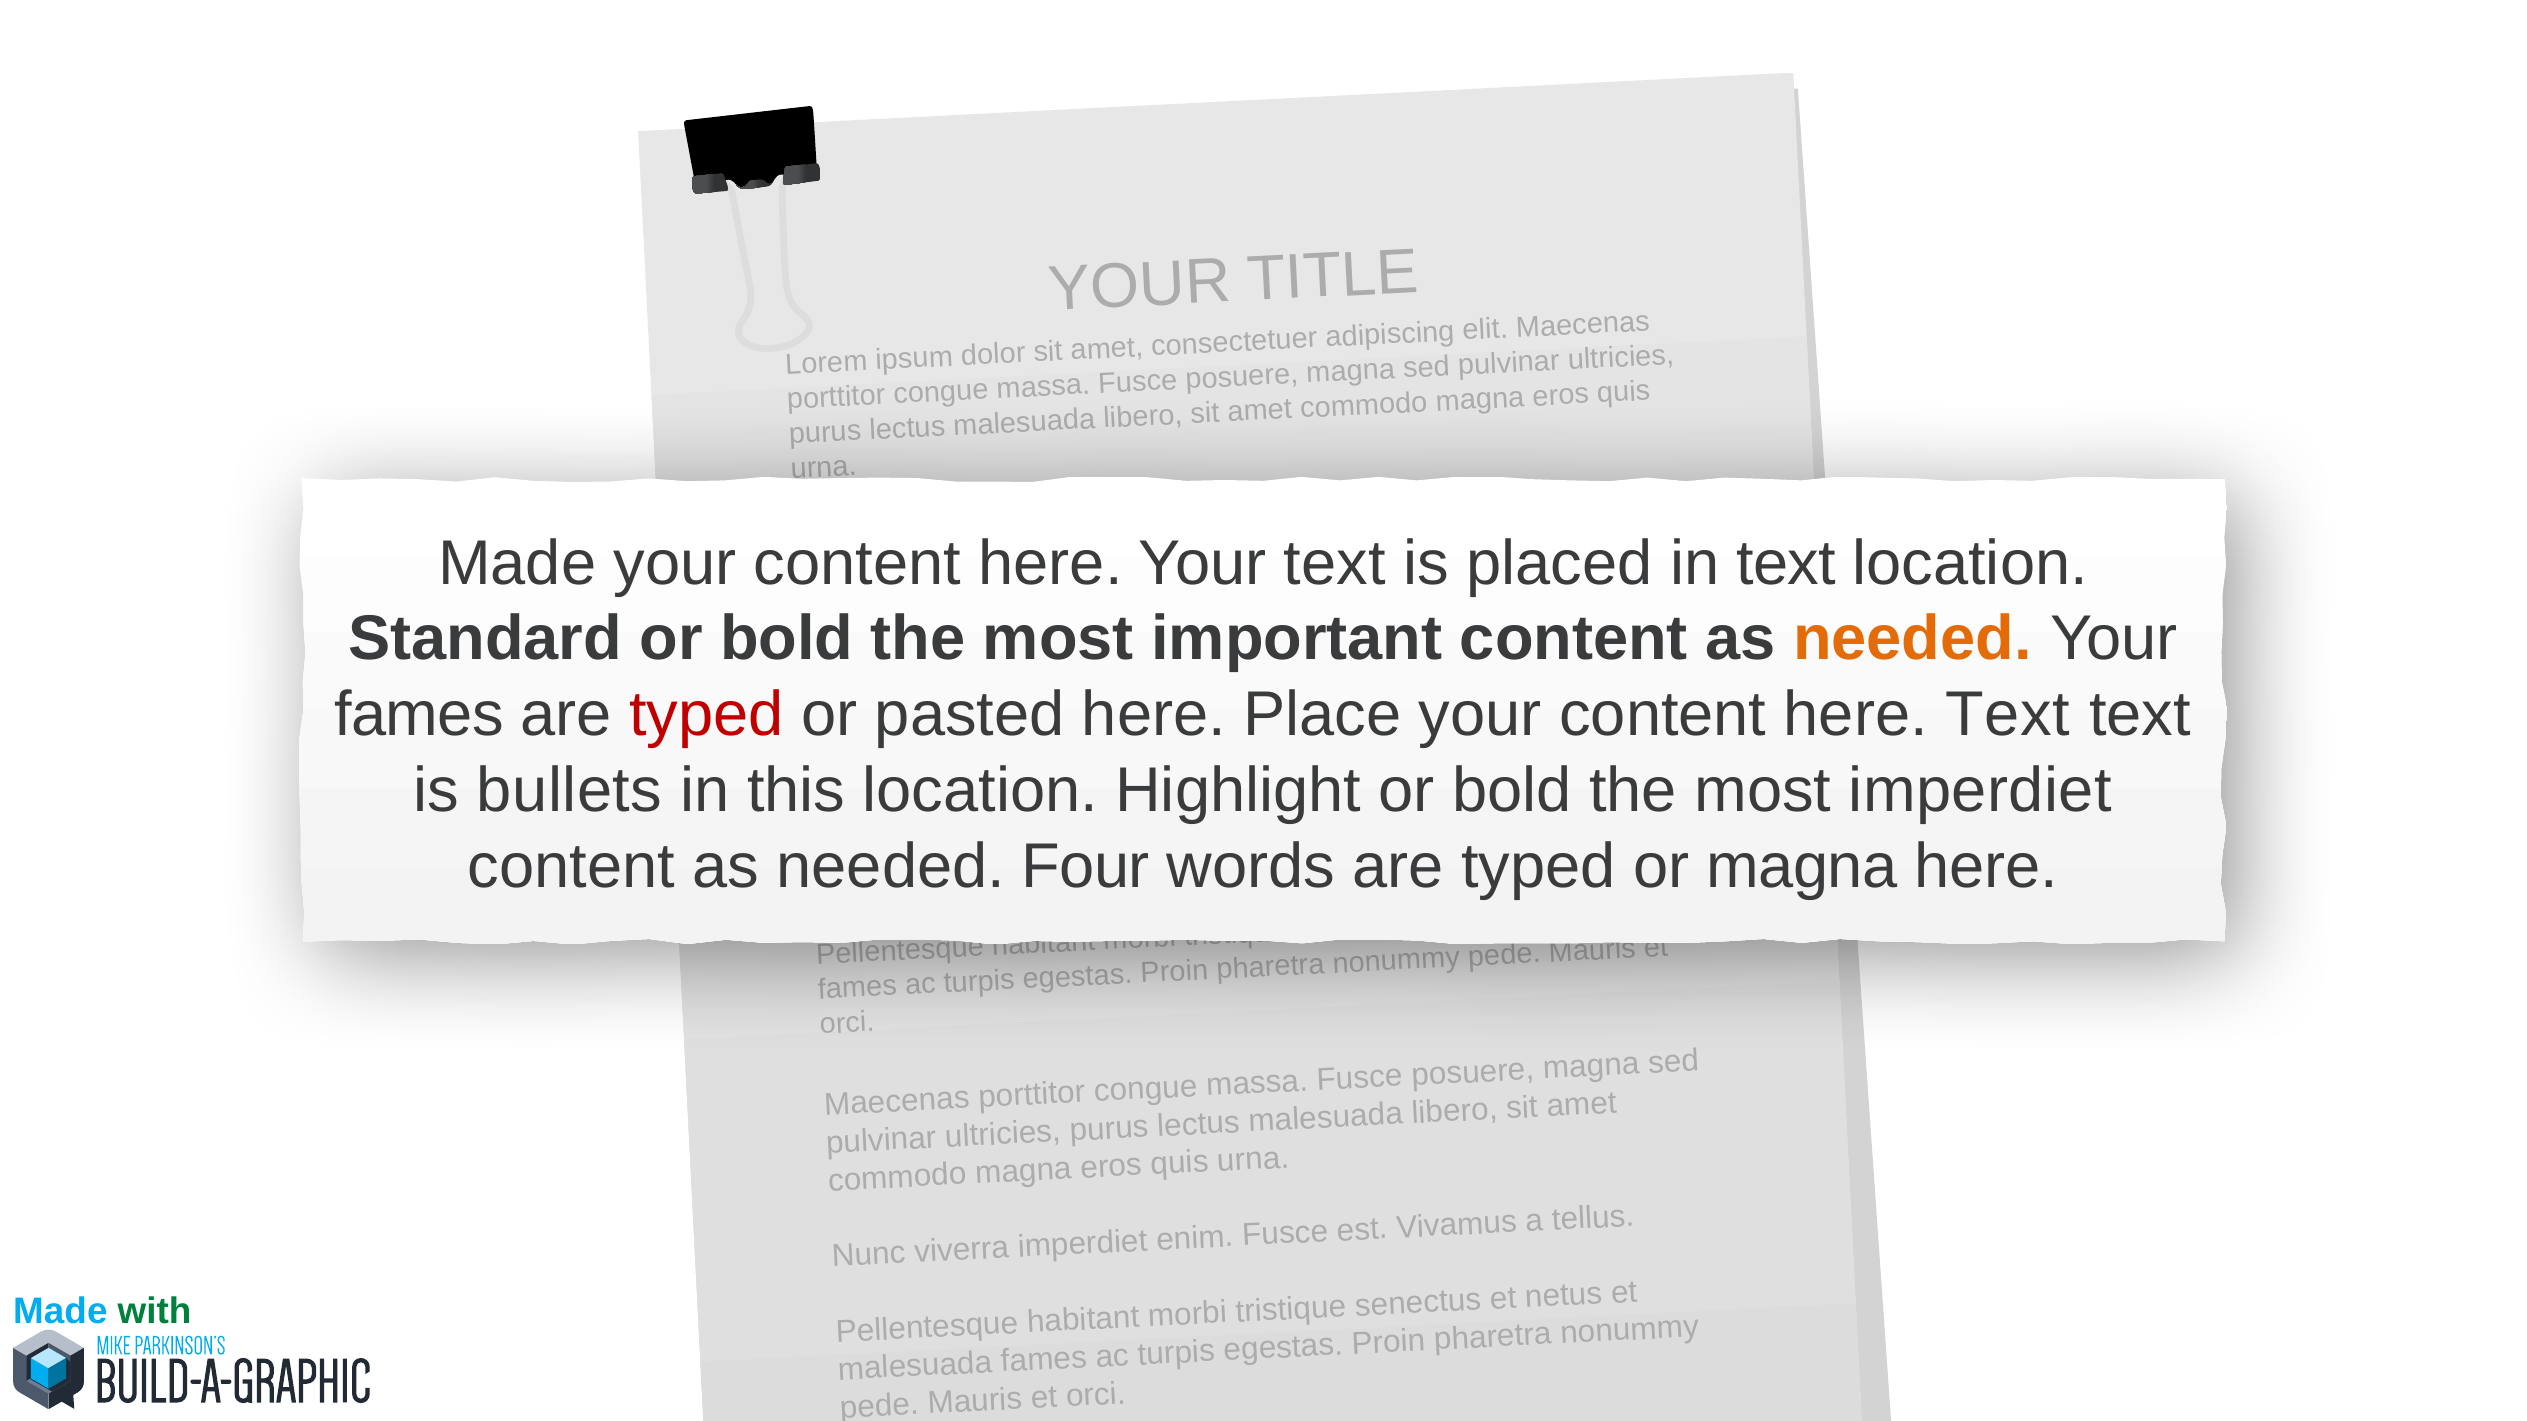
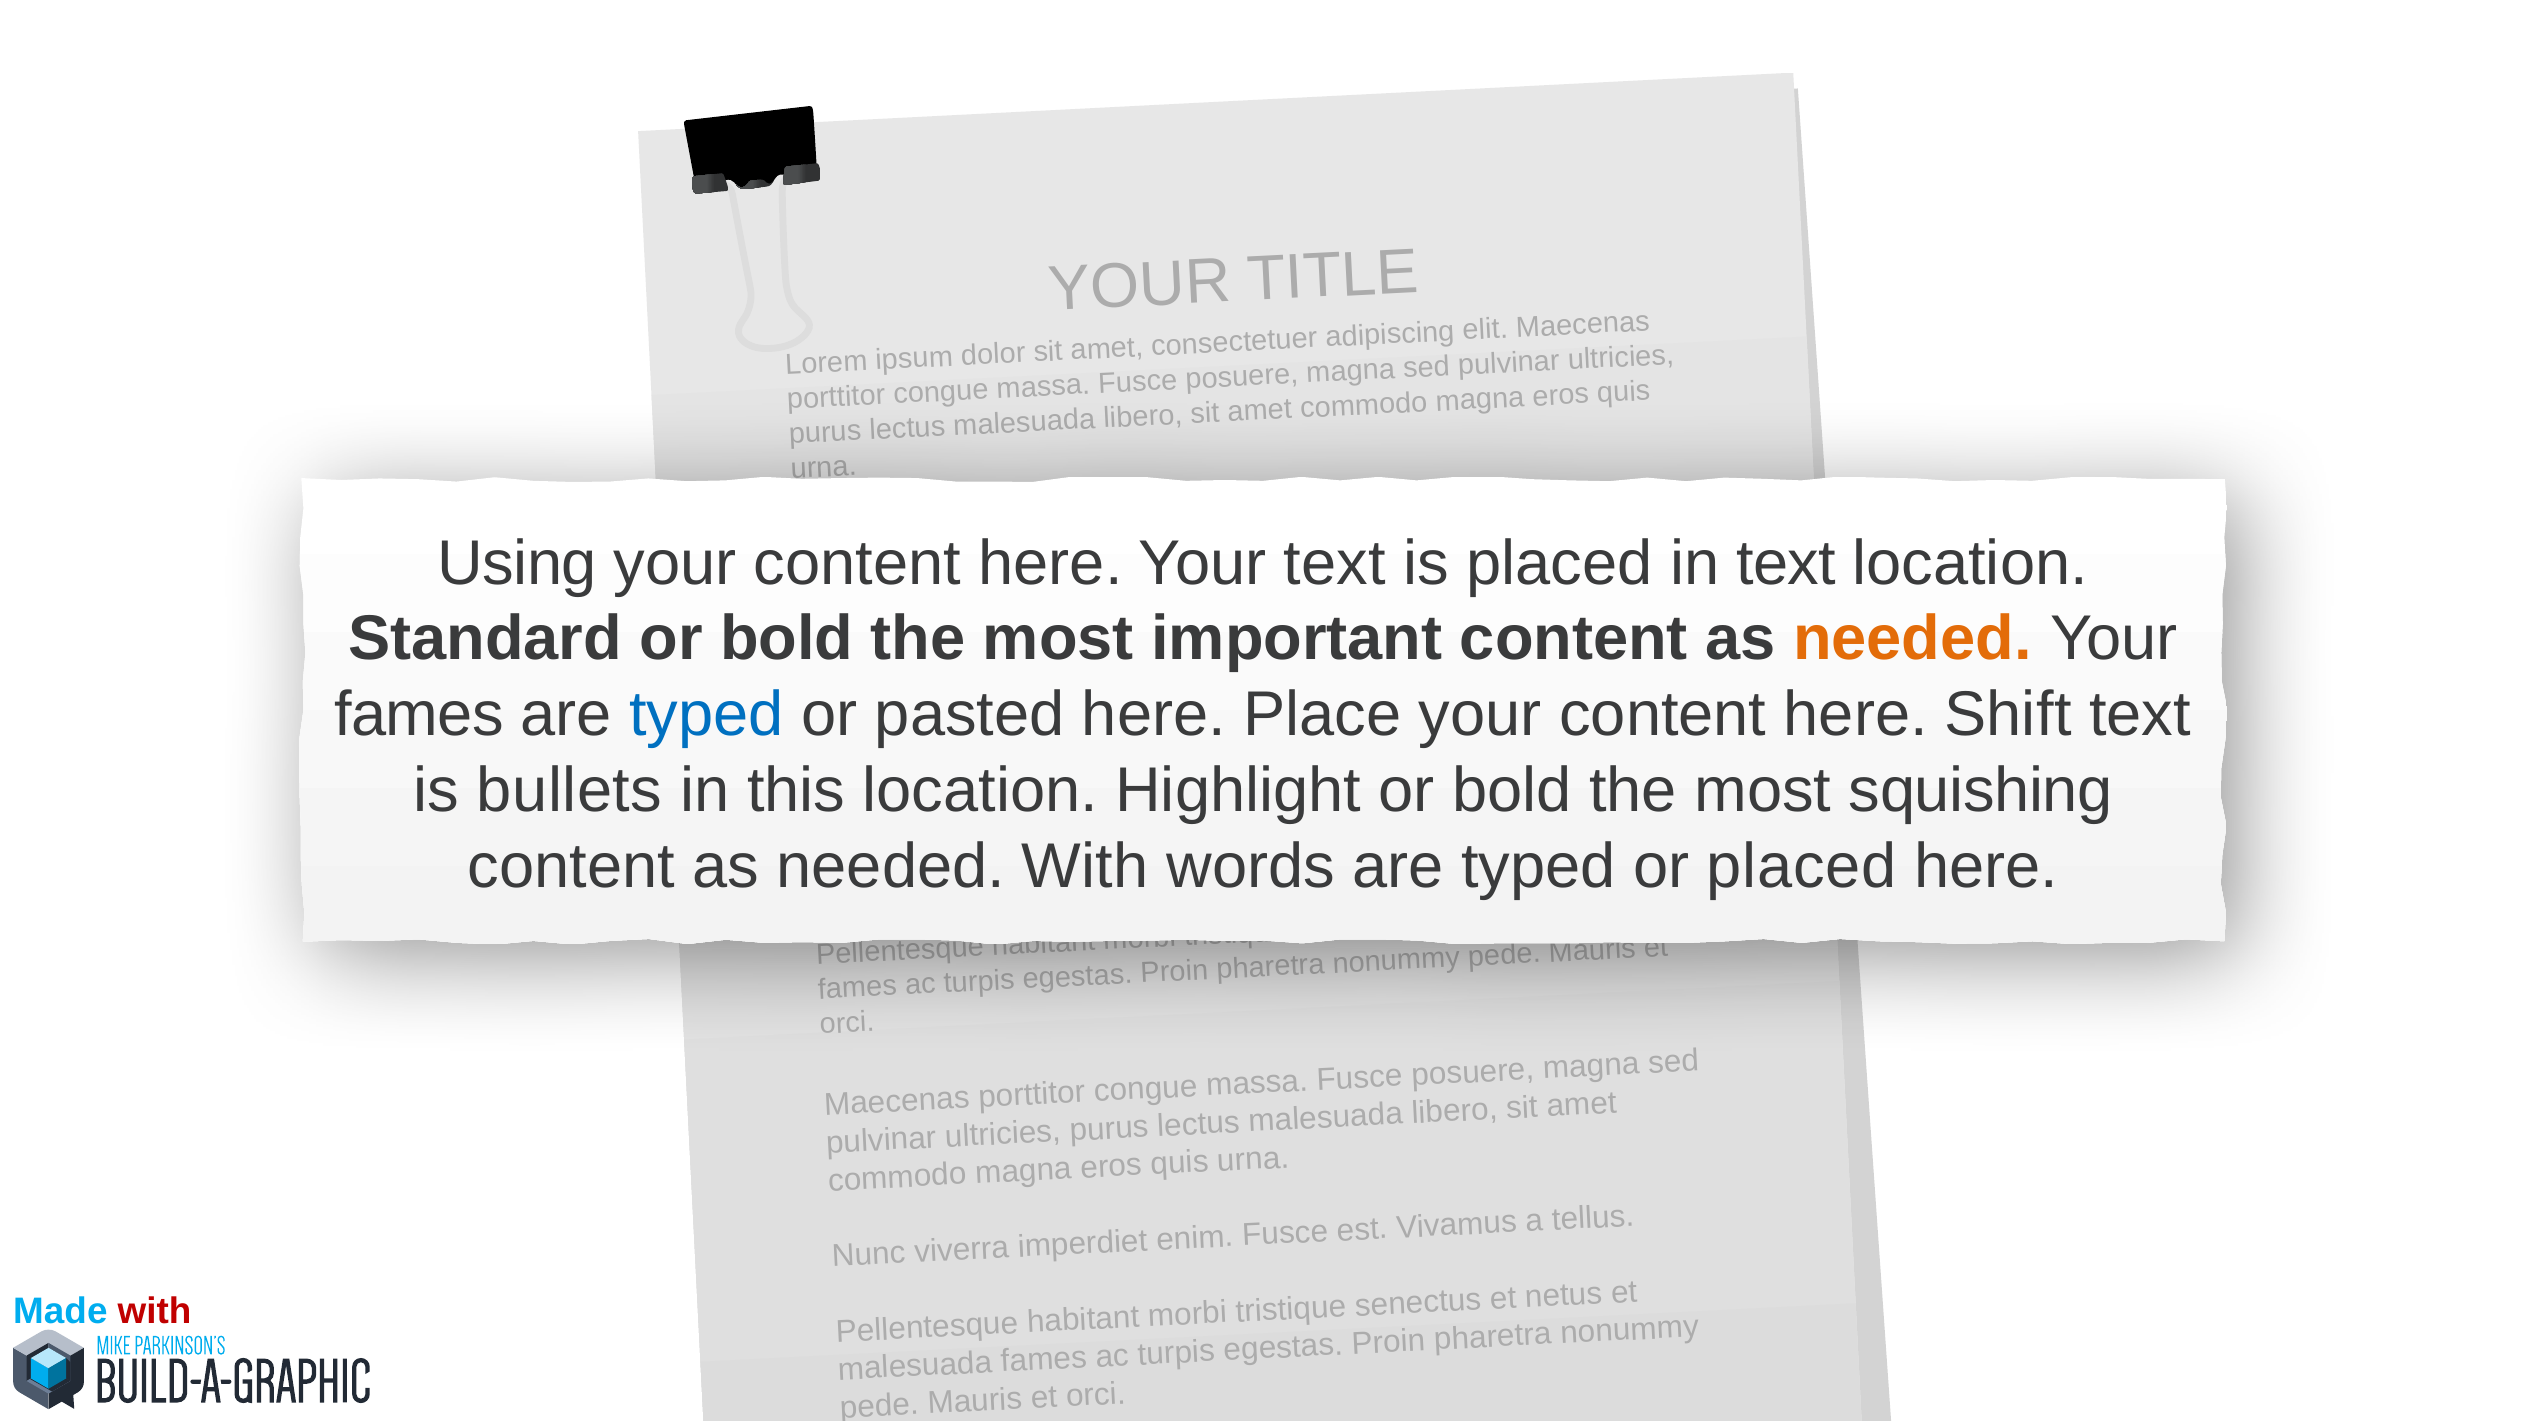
Made at (517, 563): Made -> Using
typed at (706, 715) colour: red -> blue
here Text: Text -> Shift
most imperdiet: imperdiet -> squishing
Four at (1086, 867): Four -> With
or magna: magna -> placed
with at (155, 1312) colour: green -> red
